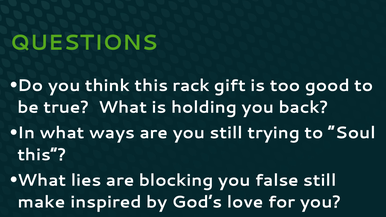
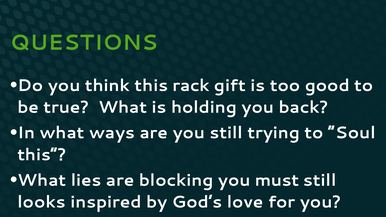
false: false -> must
make: make -> looks
